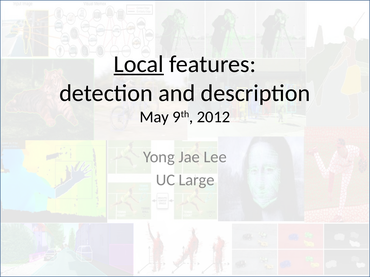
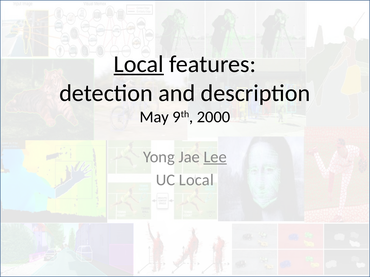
2012: 2012 -> 2000
Lee underline: none -> present
UC Large: Large -> Local
